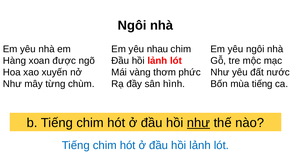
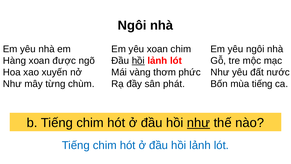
yêu nhau: nhau -> xoan
hồi at (138, 61) underline: none -> present
hình: hình -> phát
